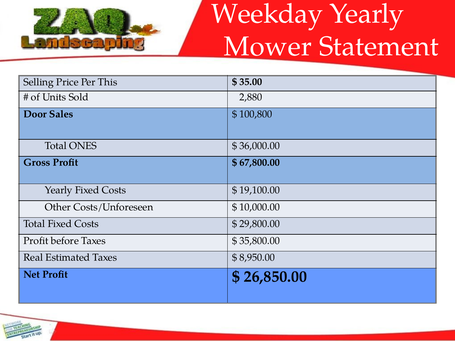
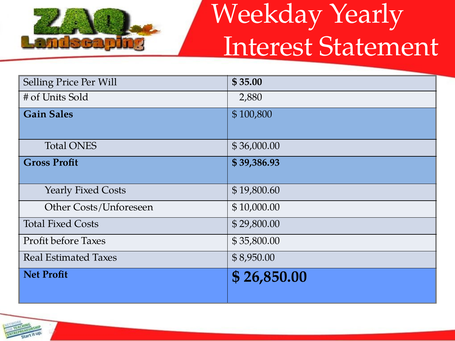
Mower: Mower -> Interest
This: This -> Will
Door: Door -> Gain
67,800.00: 67,800.00 -> 39,386.93
19,100.00: 19,100.00 -> 19,800.60
